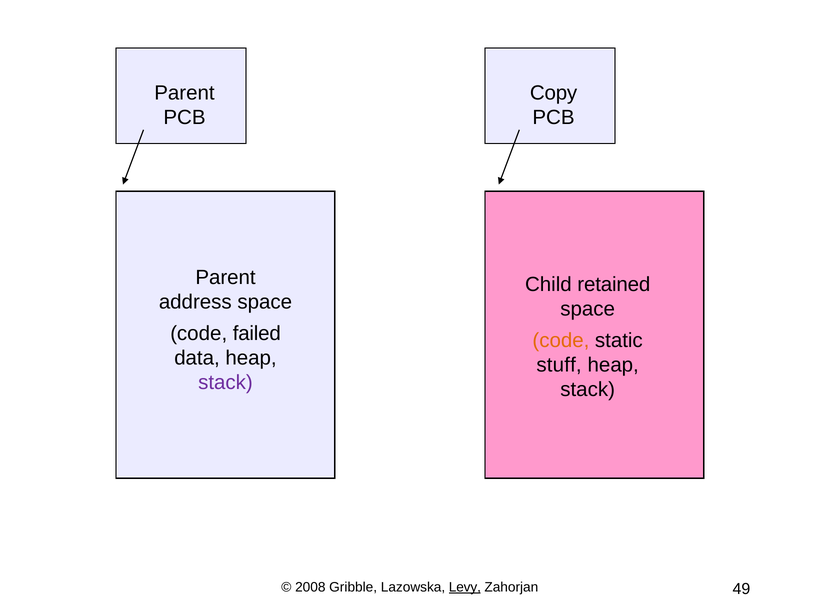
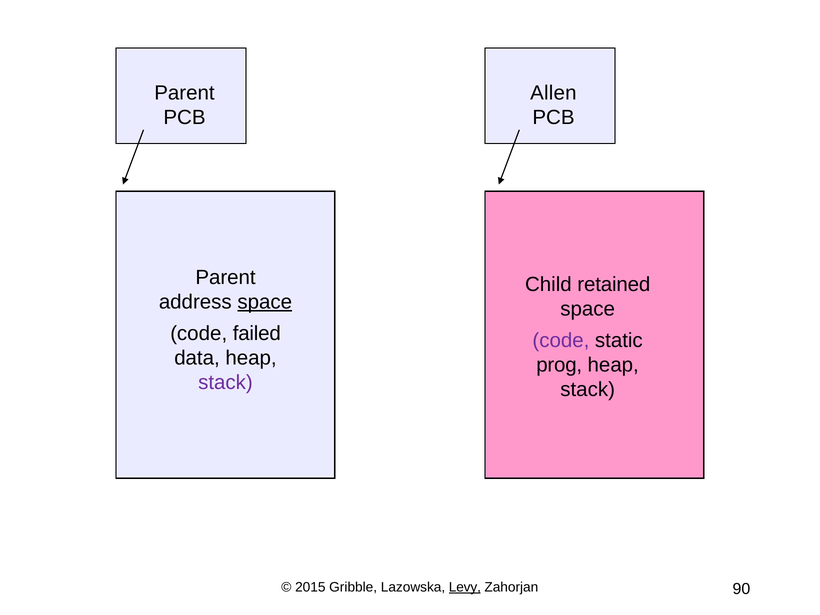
Copy: Copy -> Allen
space at (265, 302) underline: none -> present
code at (561, 340) colour: orange -> purple
stuff: stuff -> prog
2008: 2008 -> 2015
49: 49 -> 90
